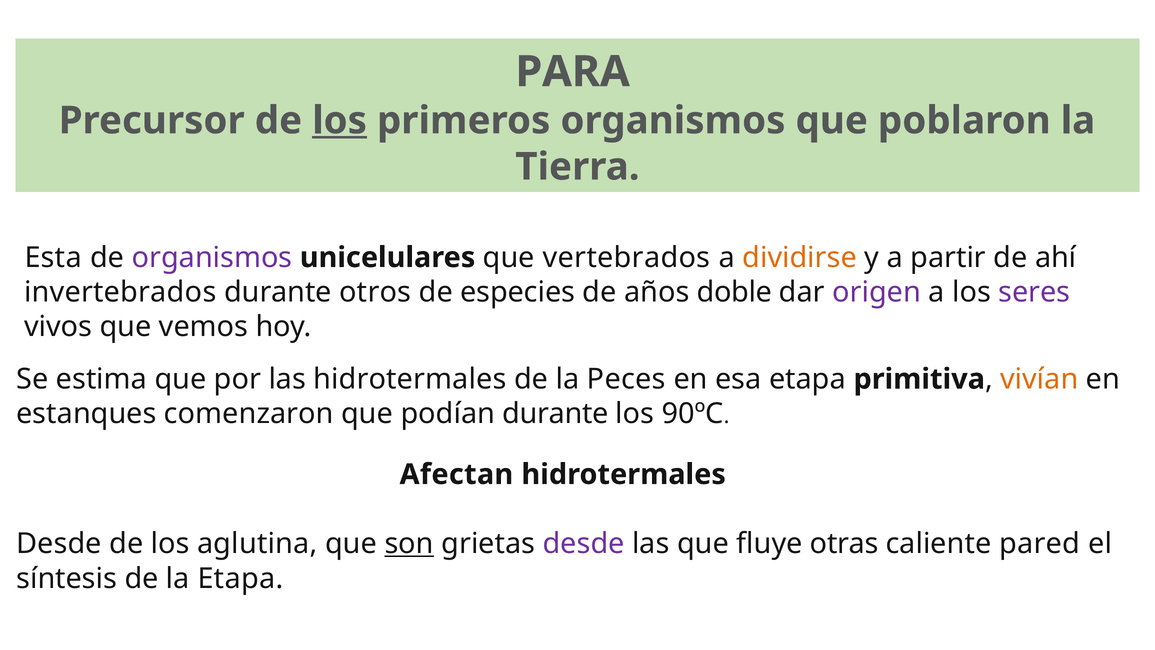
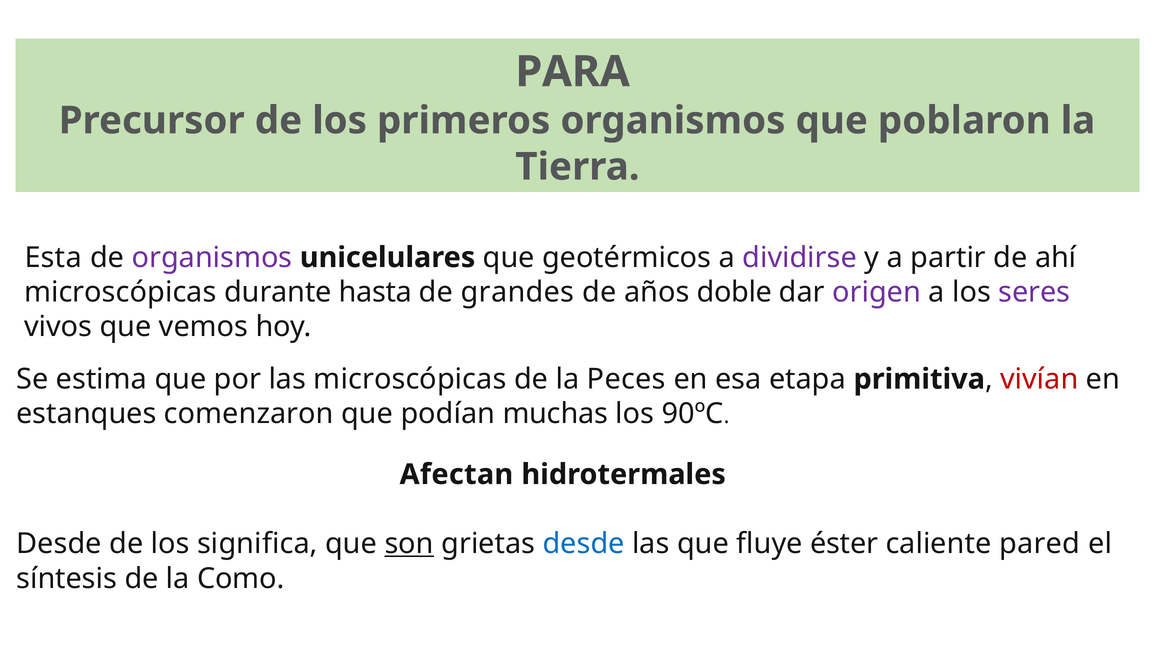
los at (340, 121) underline: present -> none
vertebrados: vertebrados -> geotérmicos
dividirse colour: orange -> purple
invertebrados at (120, 292): invertebrados -> microscópicas
otros: otros -> hasta
especies: especies -> grandes
las hidrotermales: hidrotermales -> microscópicas
vivían colour: orange -> red
podían durante: durante -> muchas
aglutina: aglutina -> significa
desde at (584, 544) colour: purple -> blue
otras: otras -> éster
la Etapa: Etapa -> Como
